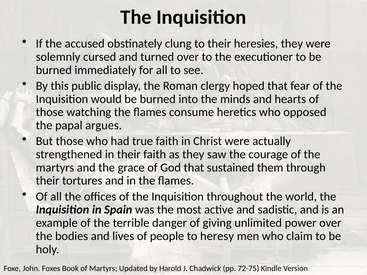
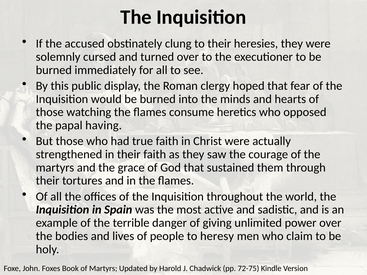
argues: argues -> having
